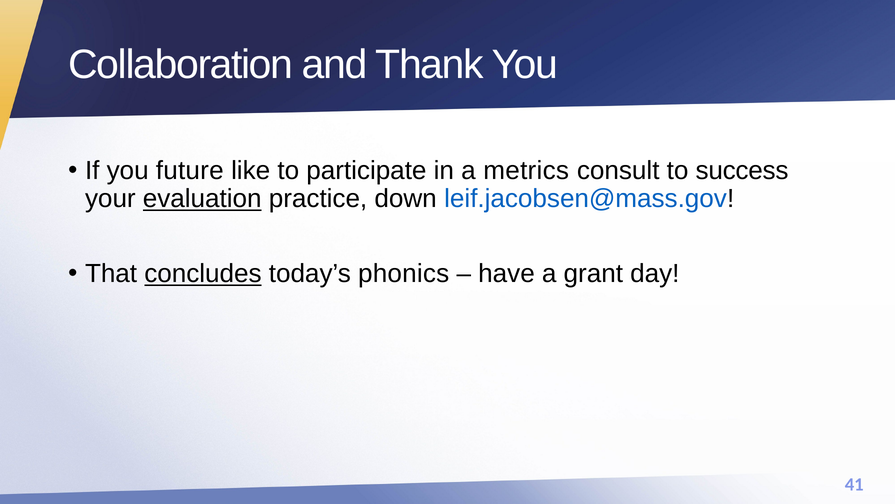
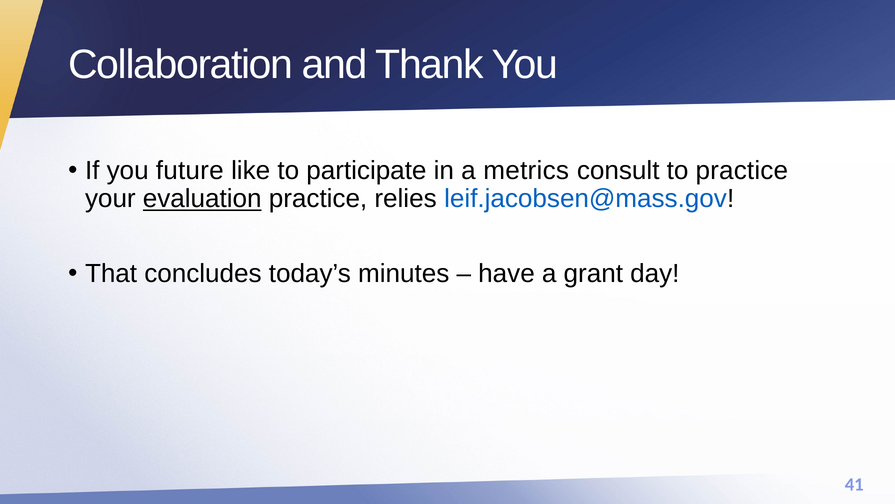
to success: success -> practice
down: down -> relies
concludes underline: present -> none
phonics: phonics -> minutes
